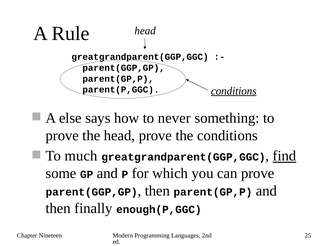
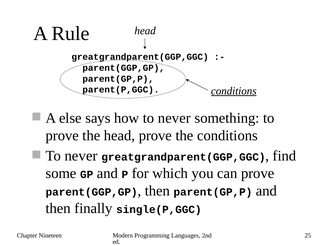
much at (81, 156): much -> never
find underline: present -> none
enough(P,GGC: enough(P,GGC -> single(P,GGC
